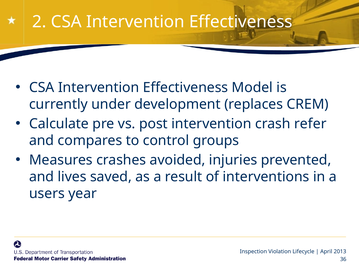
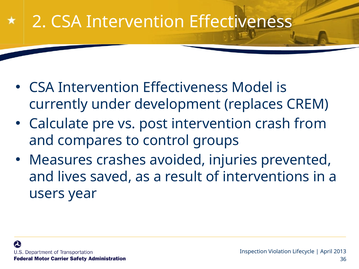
refer: refer -> from
